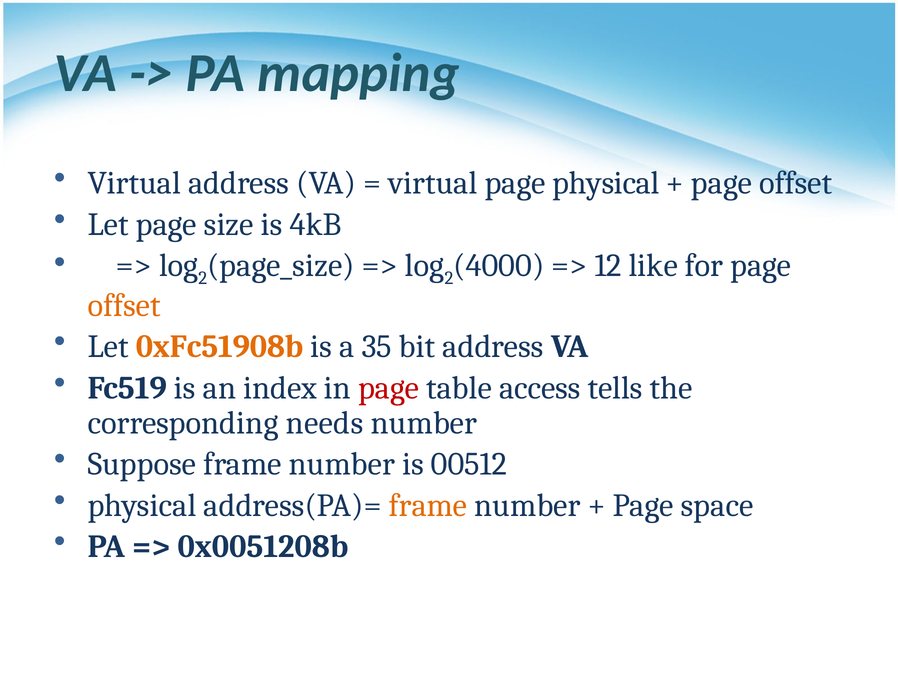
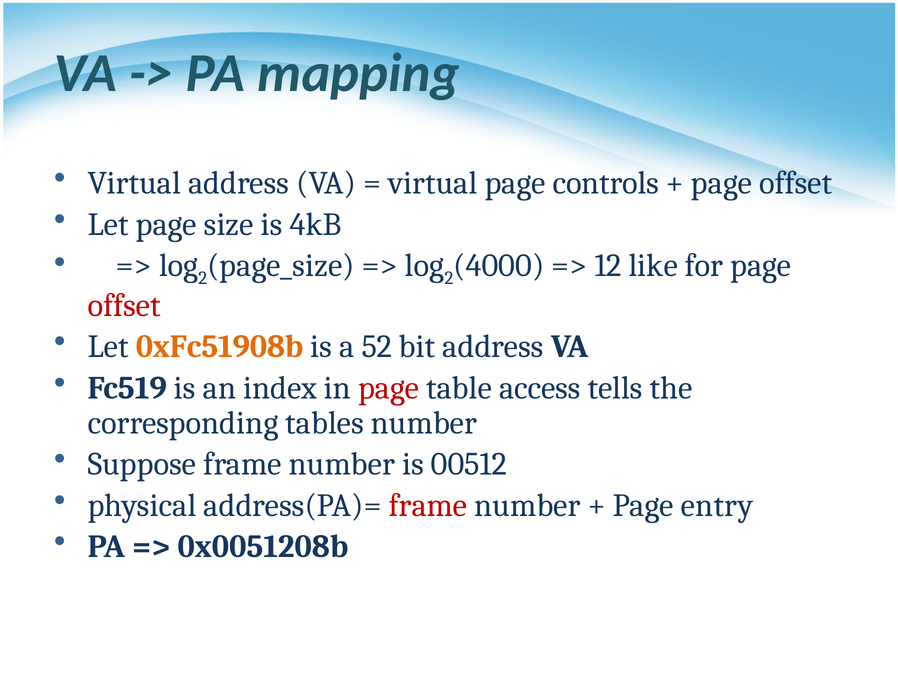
page physical: physical -> controls
offset at (124, 306) colour: orange -> red
35: 35 -> 52
needs: needs -> tables
frame at (428, 506) colour: orange -> red
space: space -> entry
